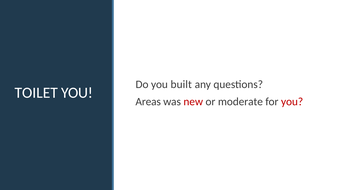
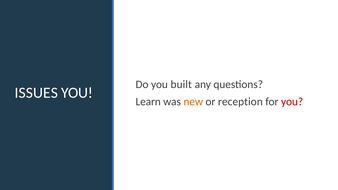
TOILET: TOILET -> ISSUES
Areas: Areas -> Learn
new colour: red -> orange
moderate: moderate -> reception
